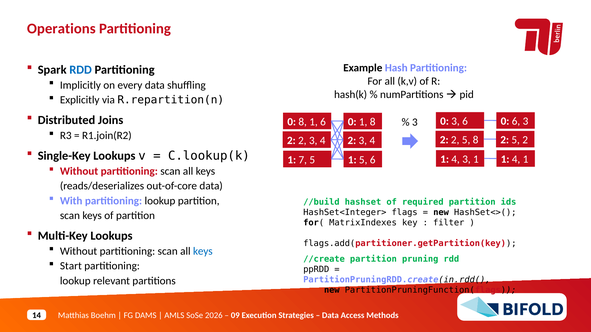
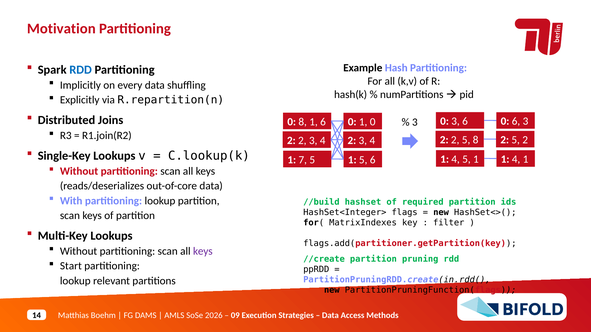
Operations: Operations -> Motivation
1 8: 8 -> 0
4 3: 3 -> 5
keys at (203, 251) colour: blue -> purple
